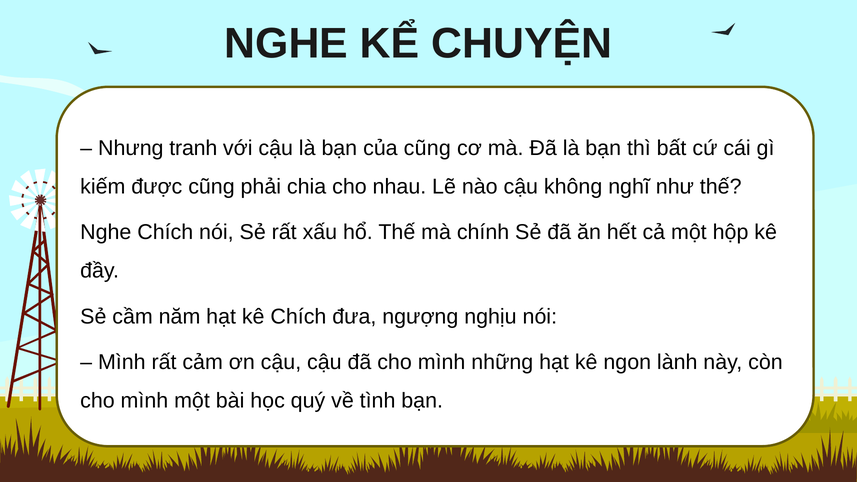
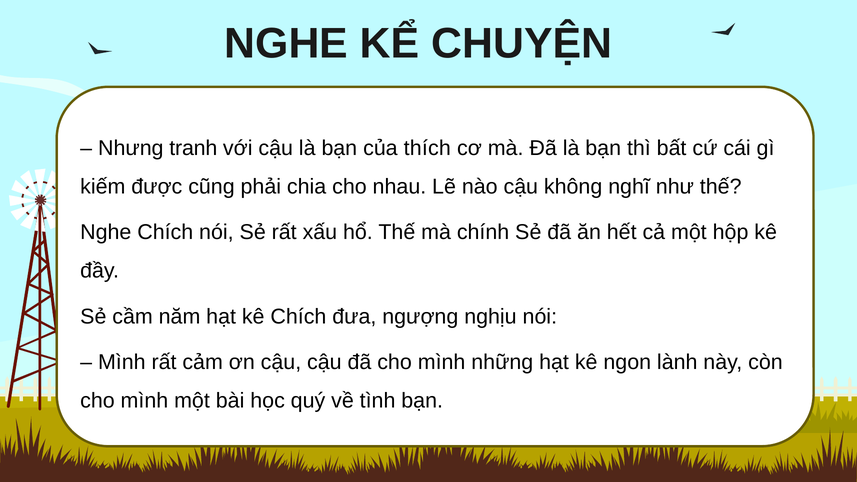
của cũng: cũng -> thích
